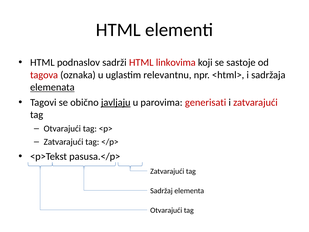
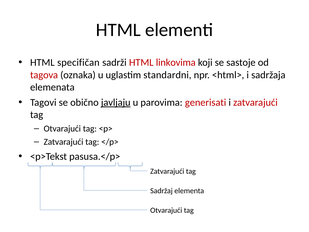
podnaslov: podnaslov -> specifičan
relevantnu: relevantnu -> standardni
elemenata underline: present -> none
